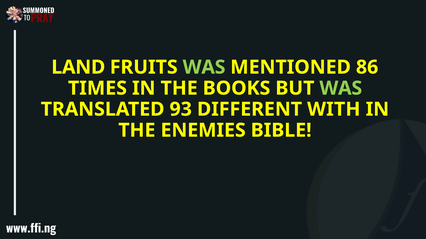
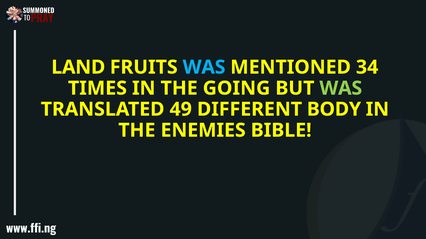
WAS at (204, 67) colour: light green -> light blue
86: 86 -> 34
BOOKS: BOOKS -> GOING
93: 93 -> 49
WITH: WITH -> BODY
